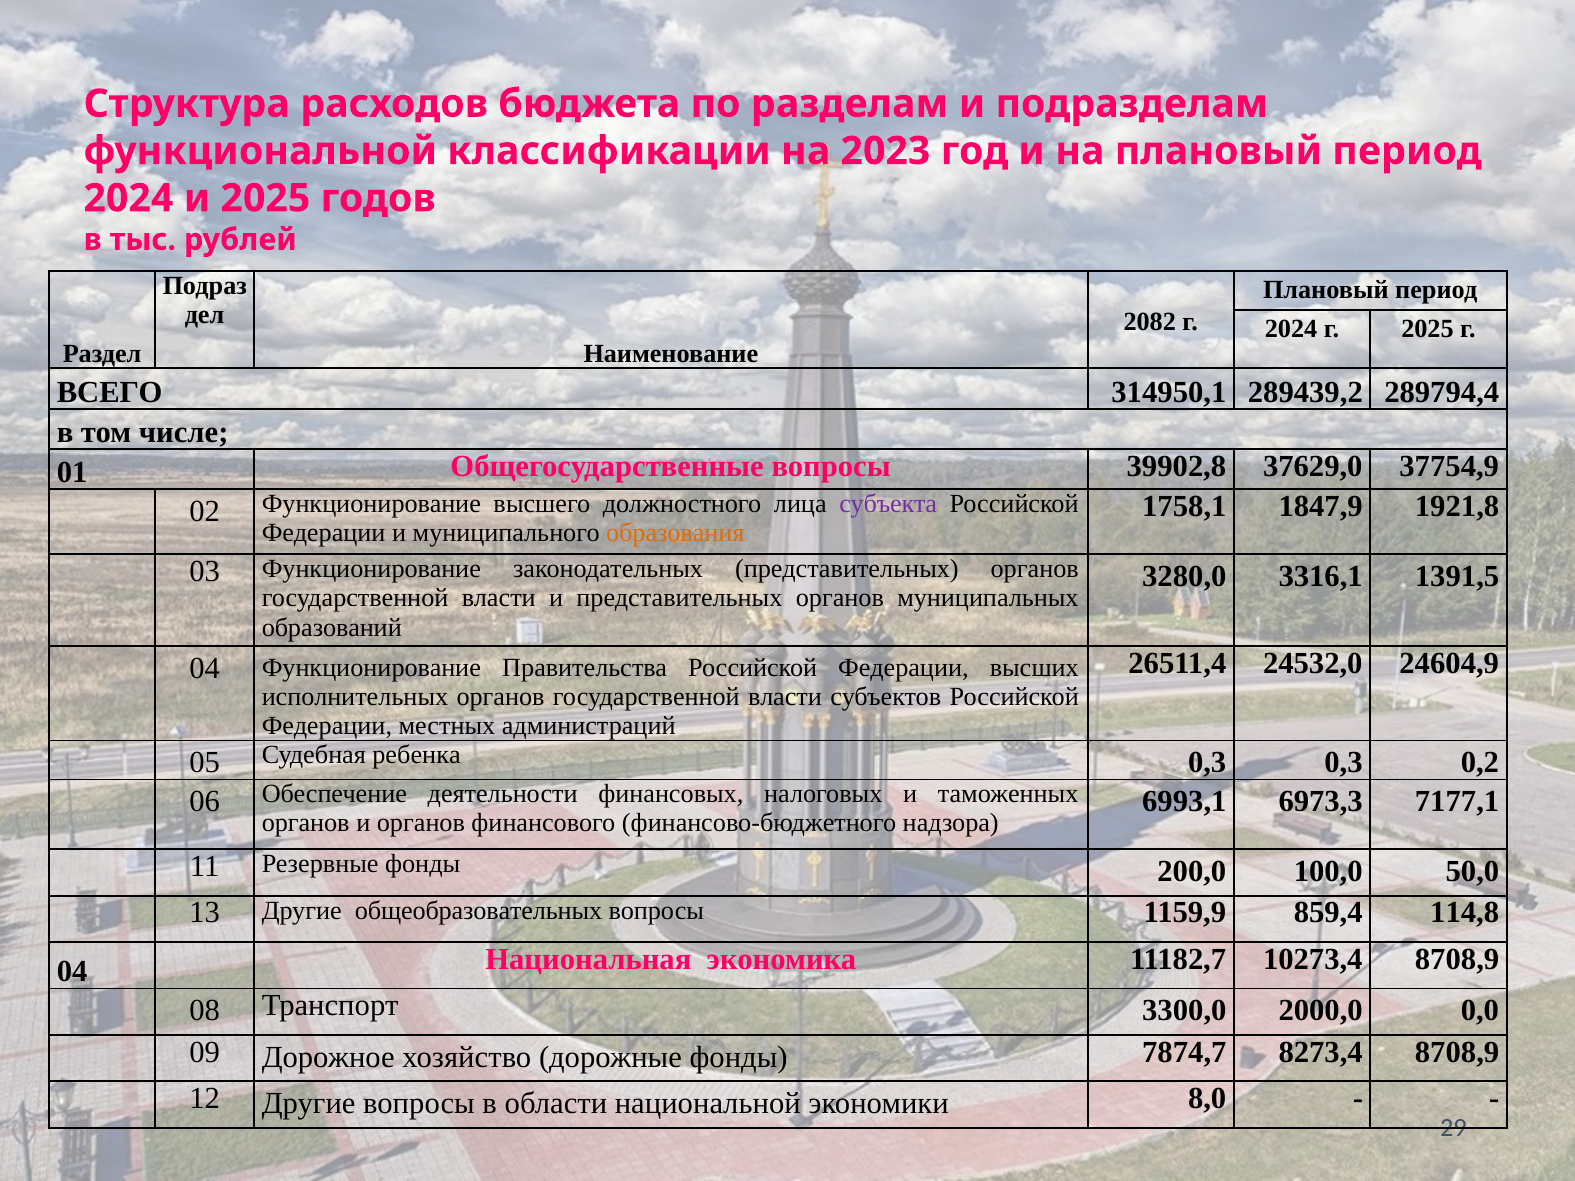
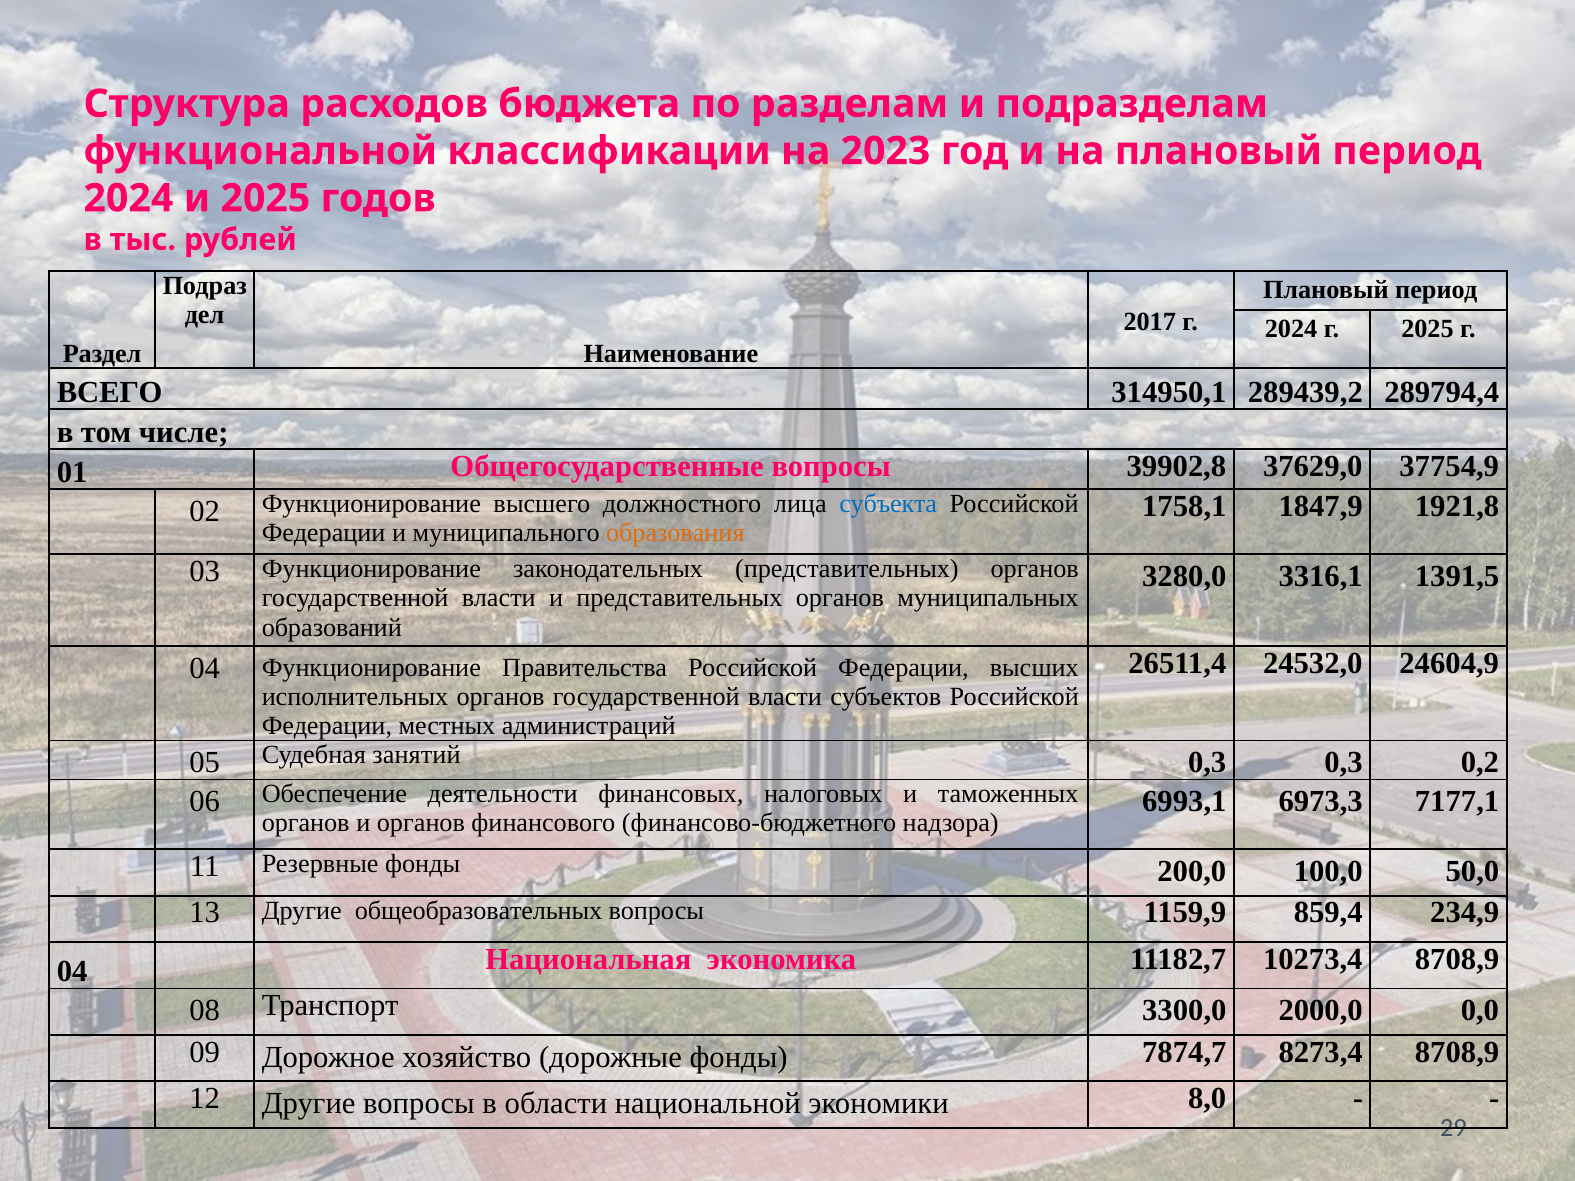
2082: 2082 -> 2017
субъекта colour: purple -> blue
ребенка: ребенка -> занятий
114,8: 114,8 -> 234,9
